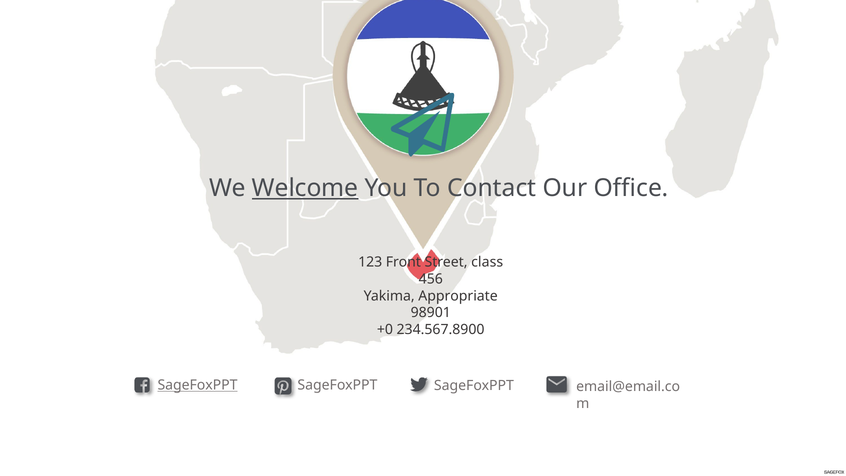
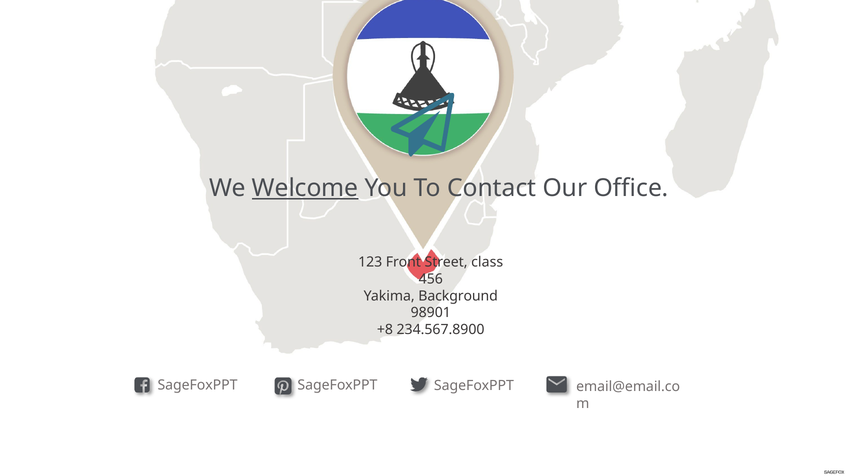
Appropriate: Appropriate -> Background
+0: +0 -> +8
SageFoxPPT at (198, 385) underline: present -> none
